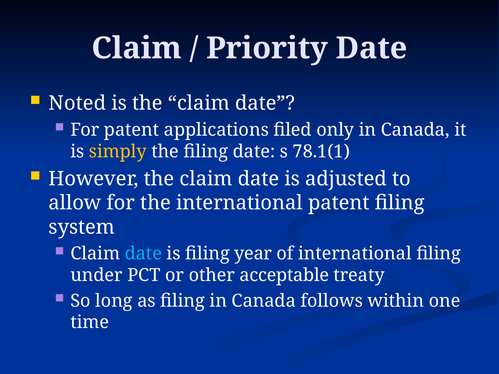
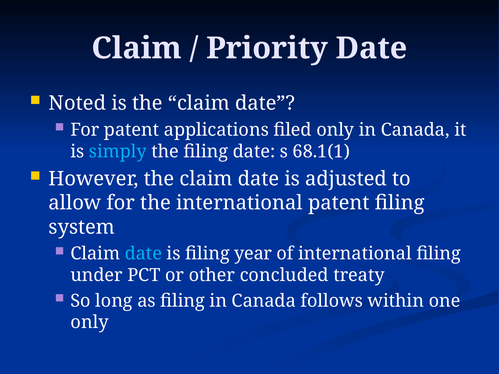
simply colour: yellow -> light blue
78.1(1: 78.1(1 -> 68.1(1
acceptable: acceptable -> concluded
time at (90, 323): time -> only
